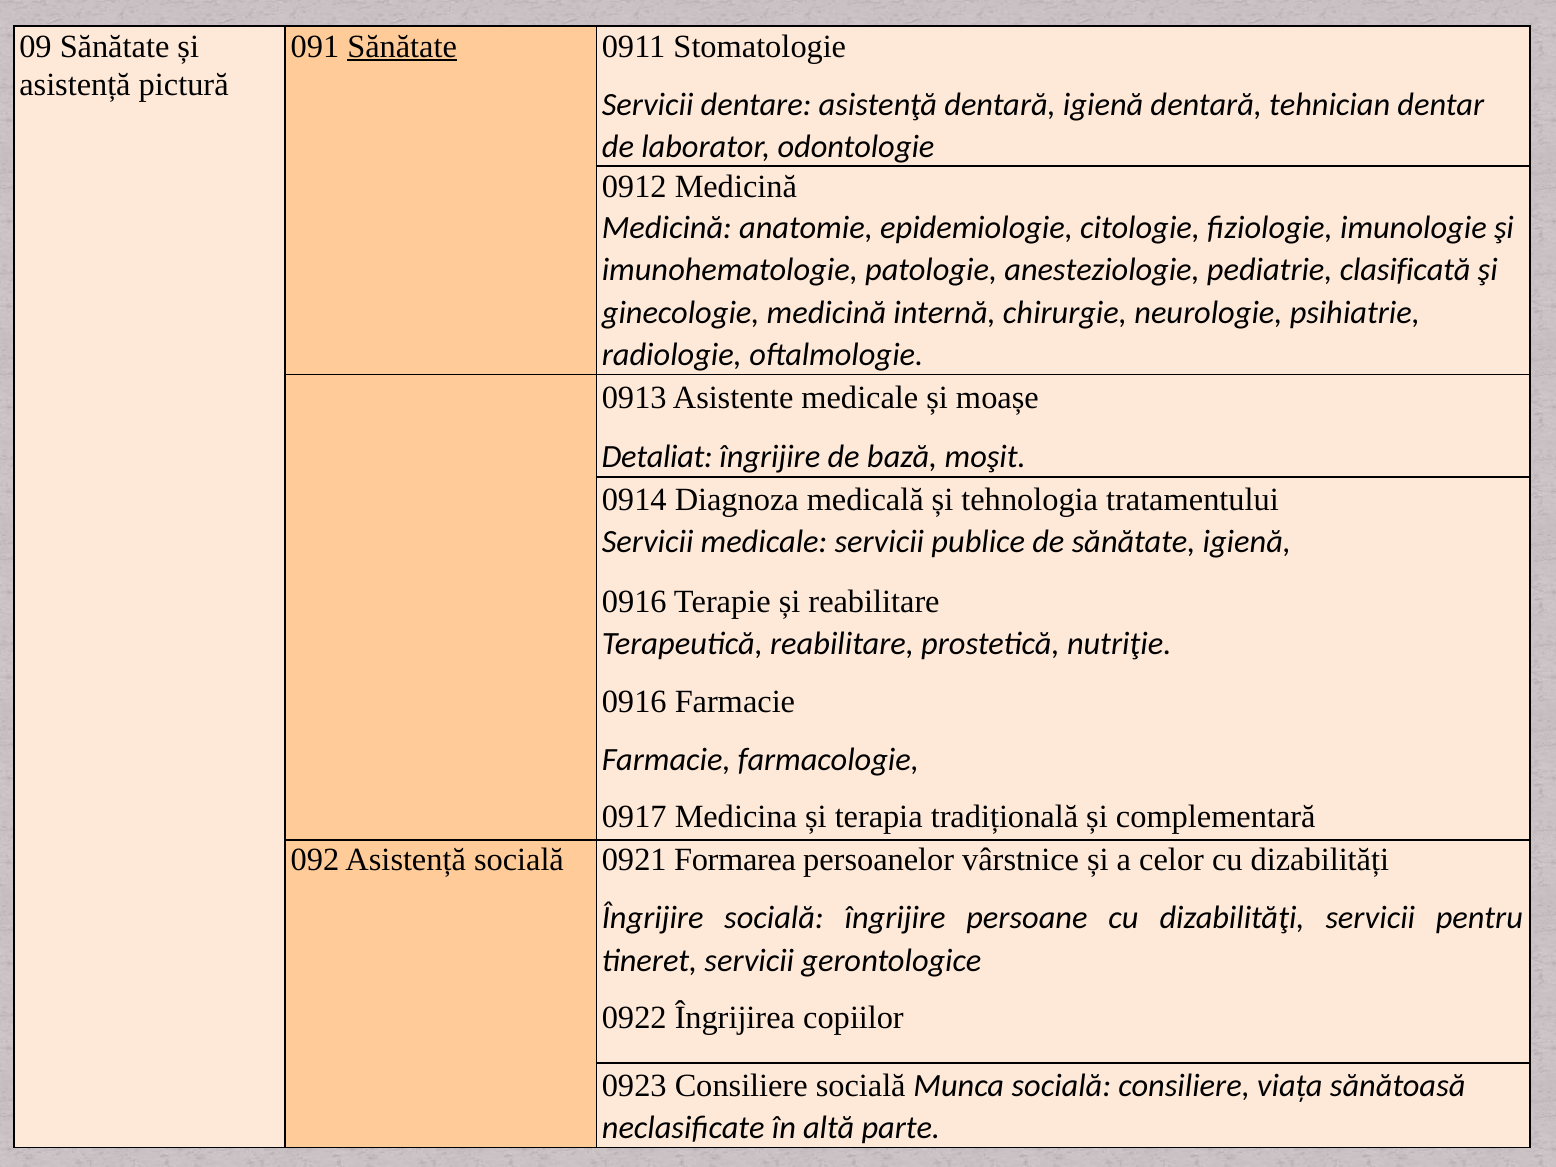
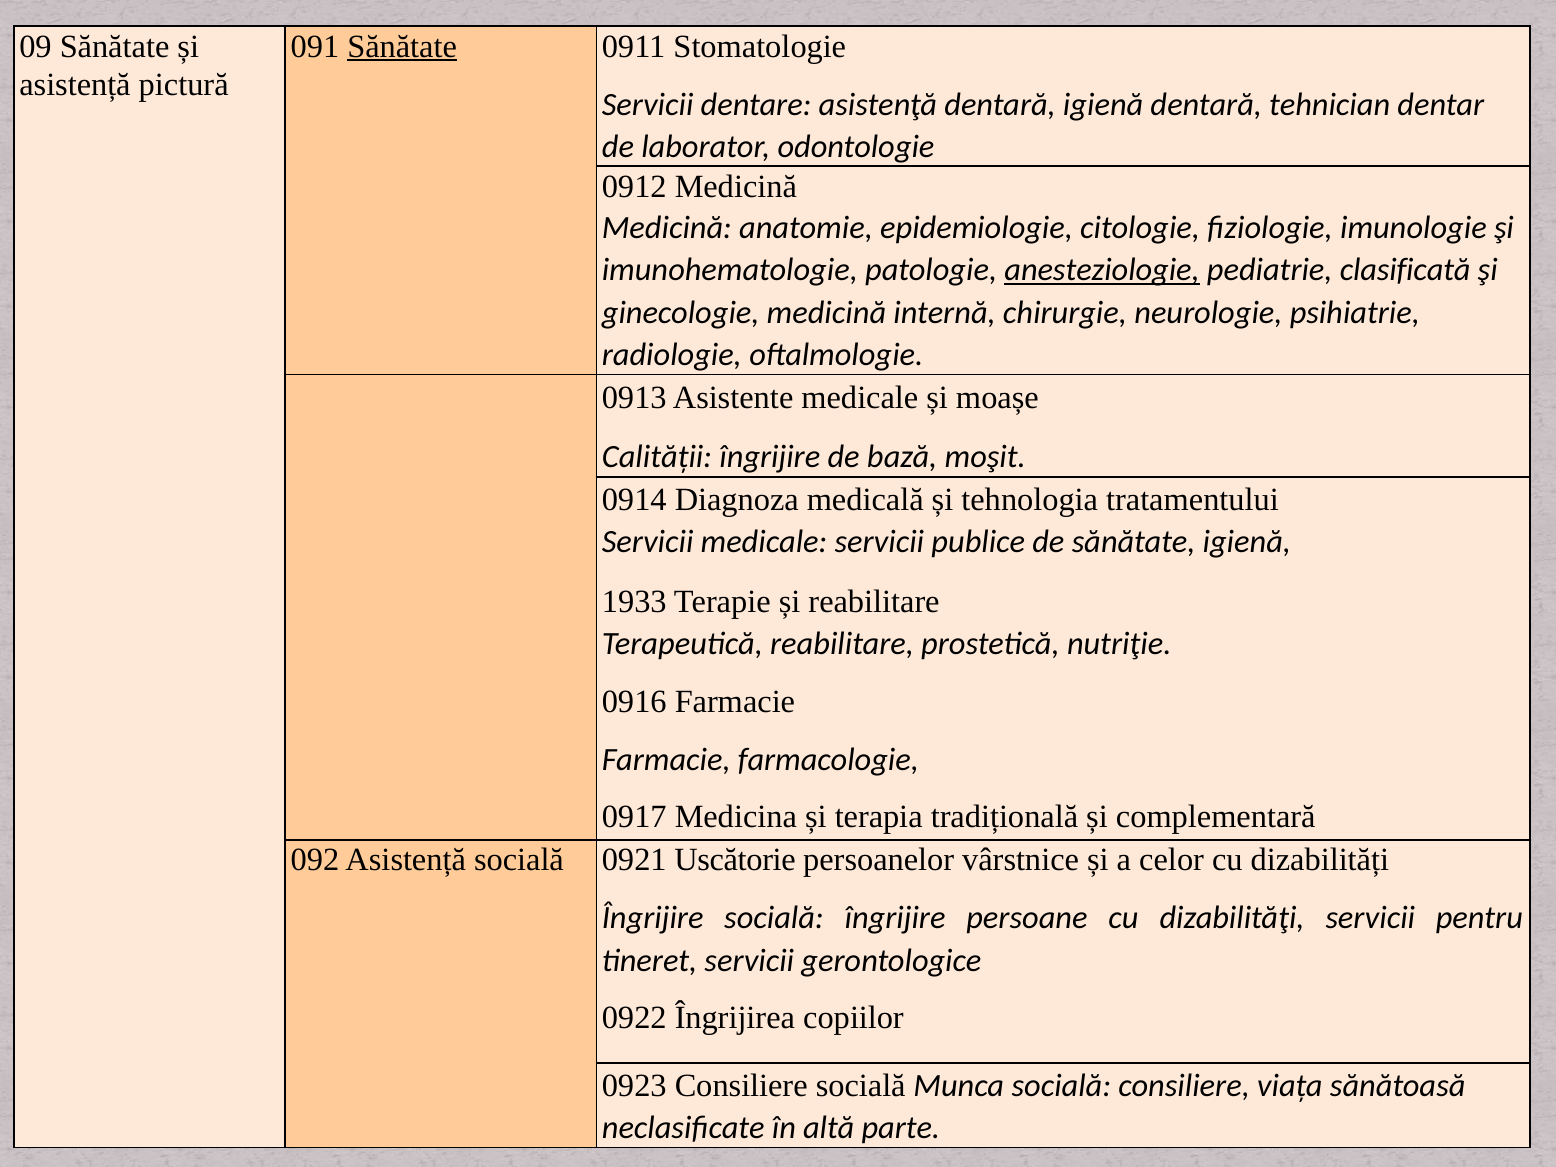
anesteziologie underline: none -> present
Detaliat: Detaliat -> Calității
0916 at (634, 602): 0916 -> 1933
Formarea: Formarea -> Uscătorie
